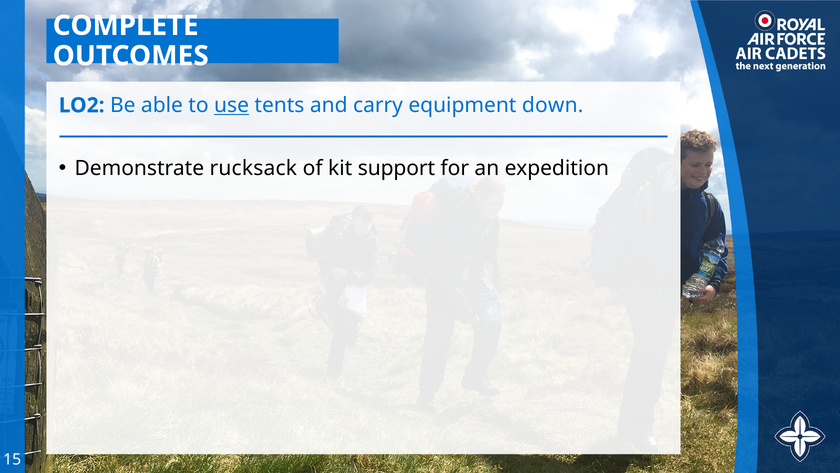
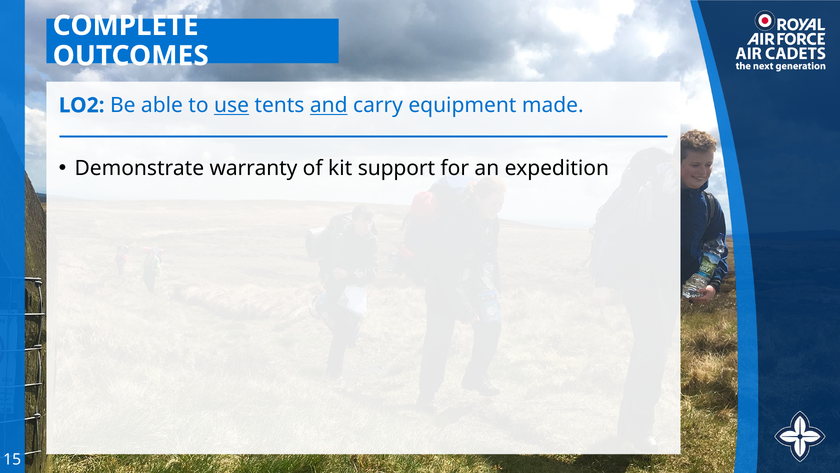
and underline: none -> present
down: down -> made
rucksack: rucksack -> warranty
